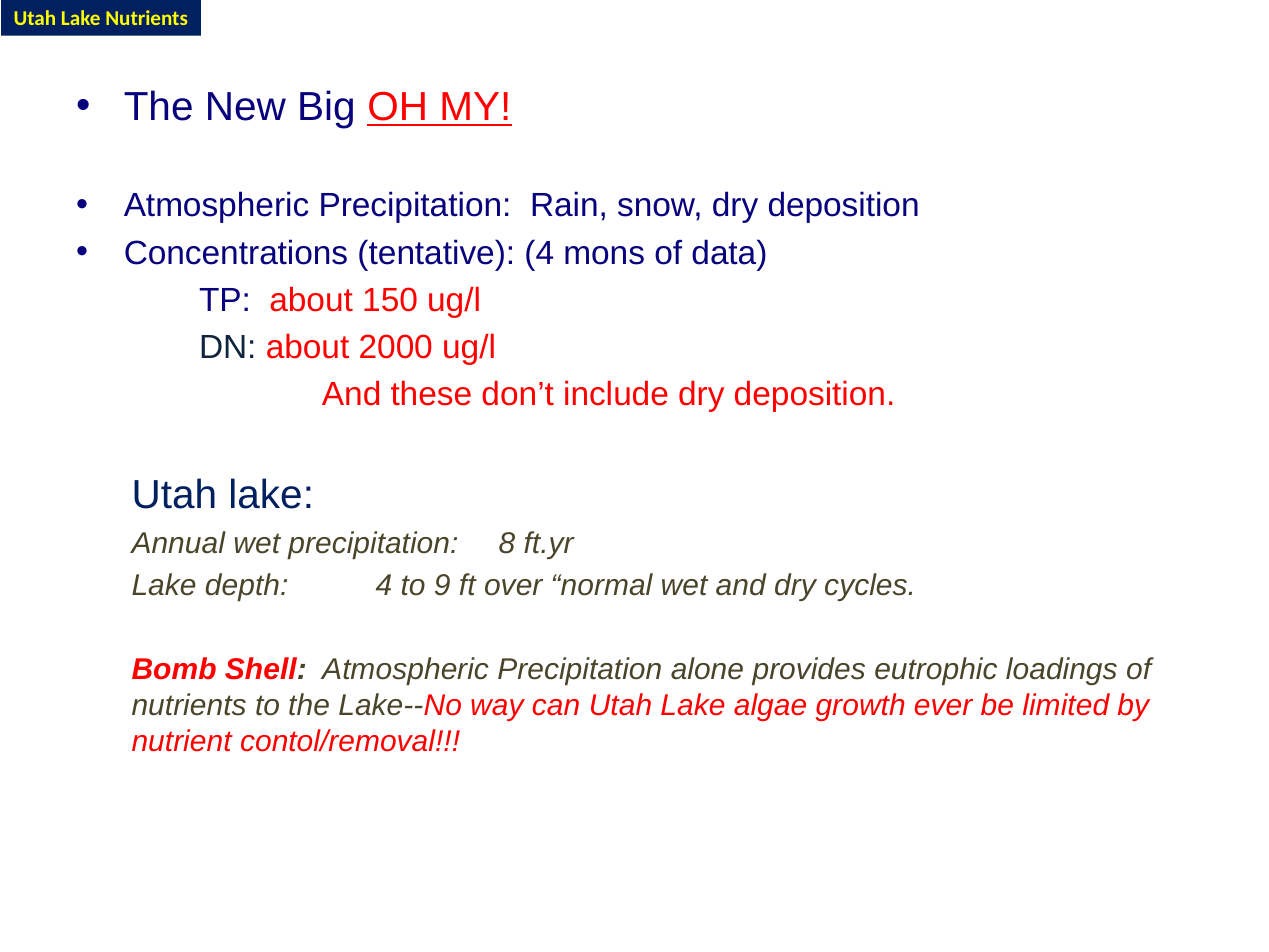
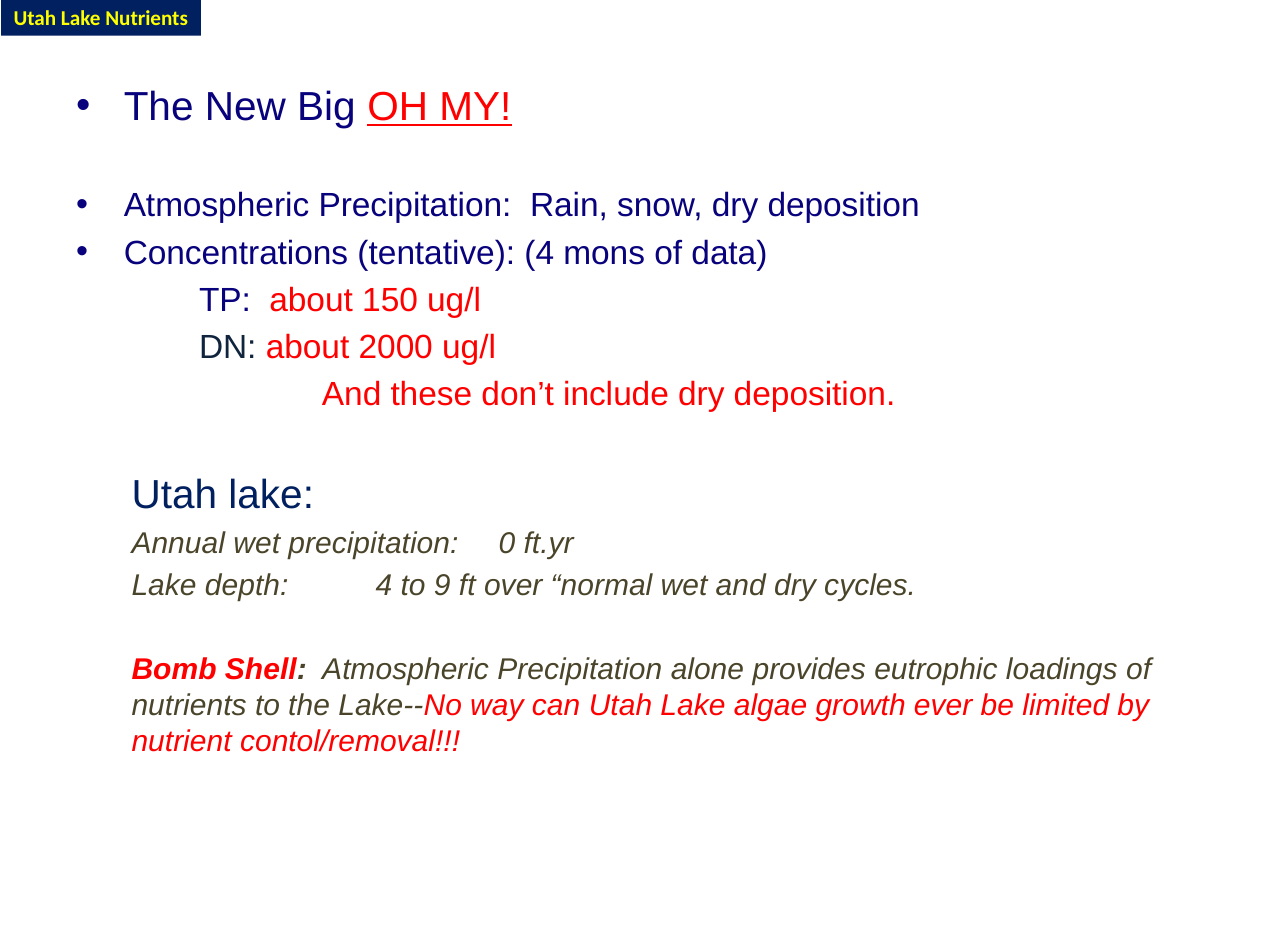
8: 8 -> 0
